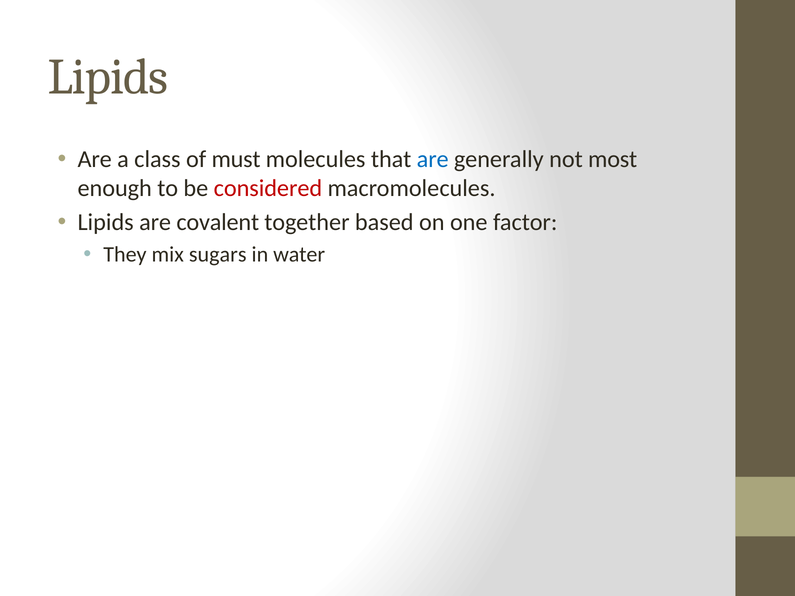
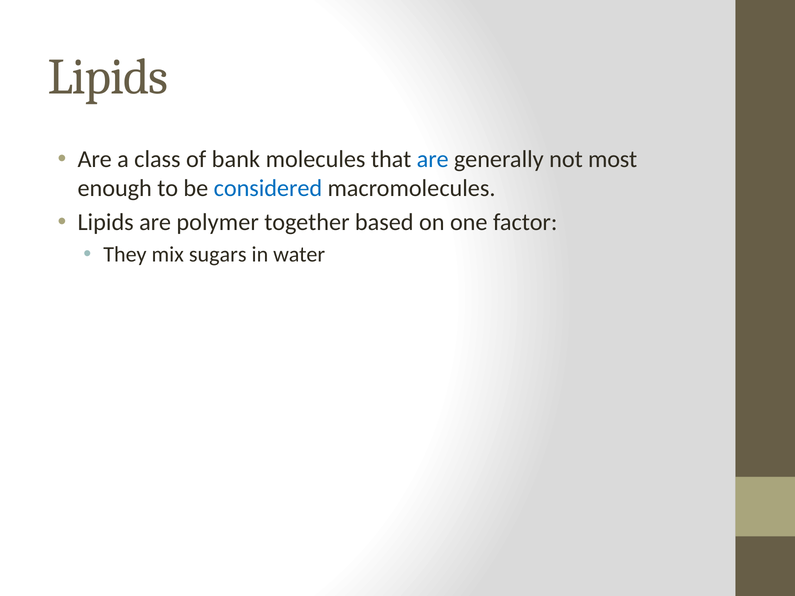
must: must -> bank
considered colour: red -> blue
covalent: covalent -> polymer
